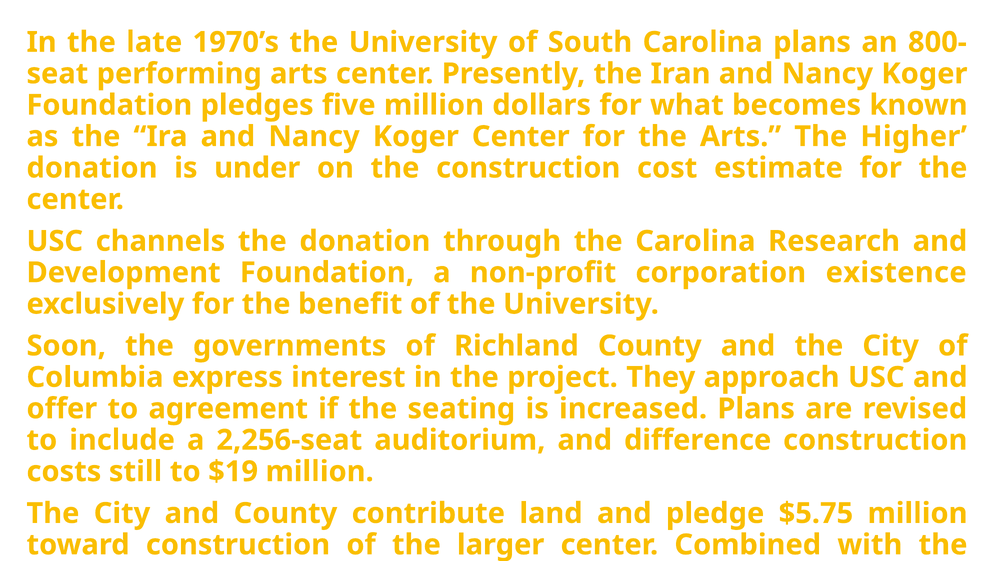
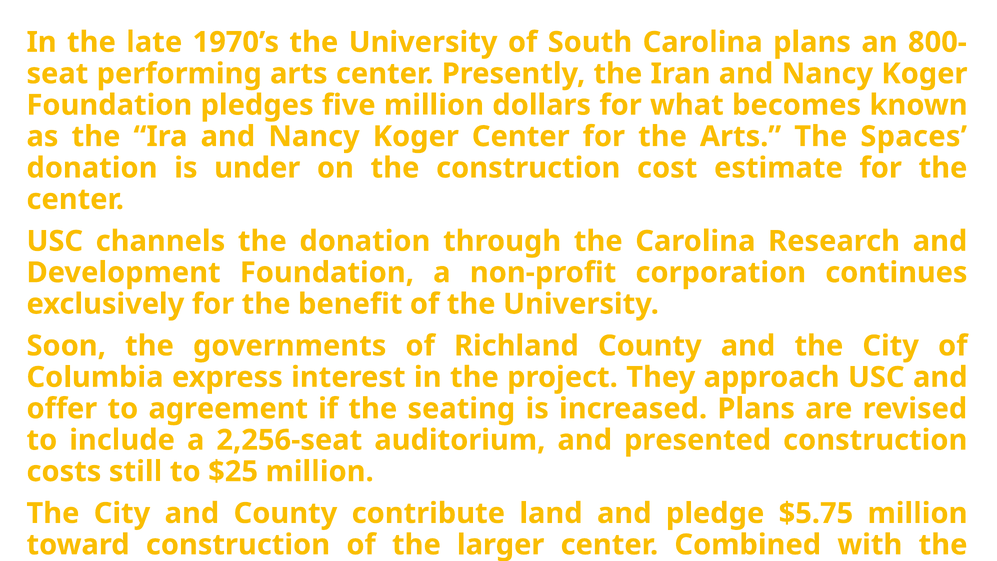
The Higher: Higher -> Spaces
corporation existence: existence -> continues
and difference: difference -> presented
$19: $19 -> $25
